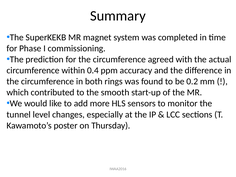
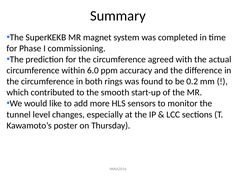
0.4: 0.4 -> 6.0
